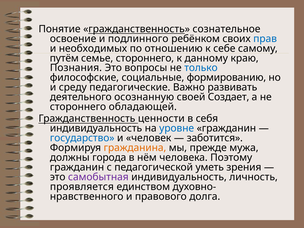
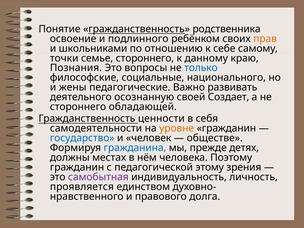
сознательное: сознательное -> родственника
прав colour: blue -> orange
необходимых: необходимых -> школьниками
путём: путём -> точки
формированию: формированию -> национального
среду: среду -> жены
индивидуальность at (96, 128): индивидуальность -> самодеятельности
уровне colour: blue -> orange
заботится: заботится -> обществе
гражданина colour: orange -> blue
мужа: мужа -> детях
города: города -> местах
уметь: уметь -> этому
